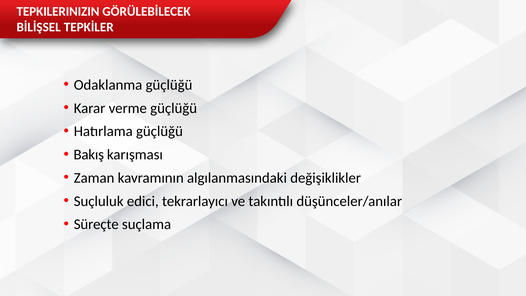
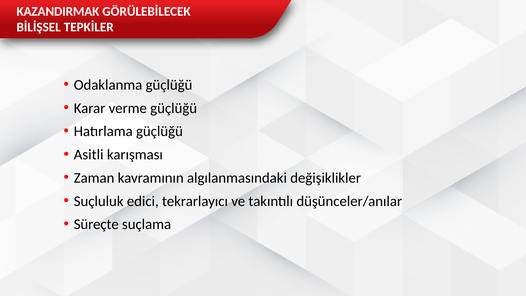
TEPKILERINIZIN: TEPKILERINIZIN -> KAZANDIRMAK
Bakış: Bakış -> Asitli
